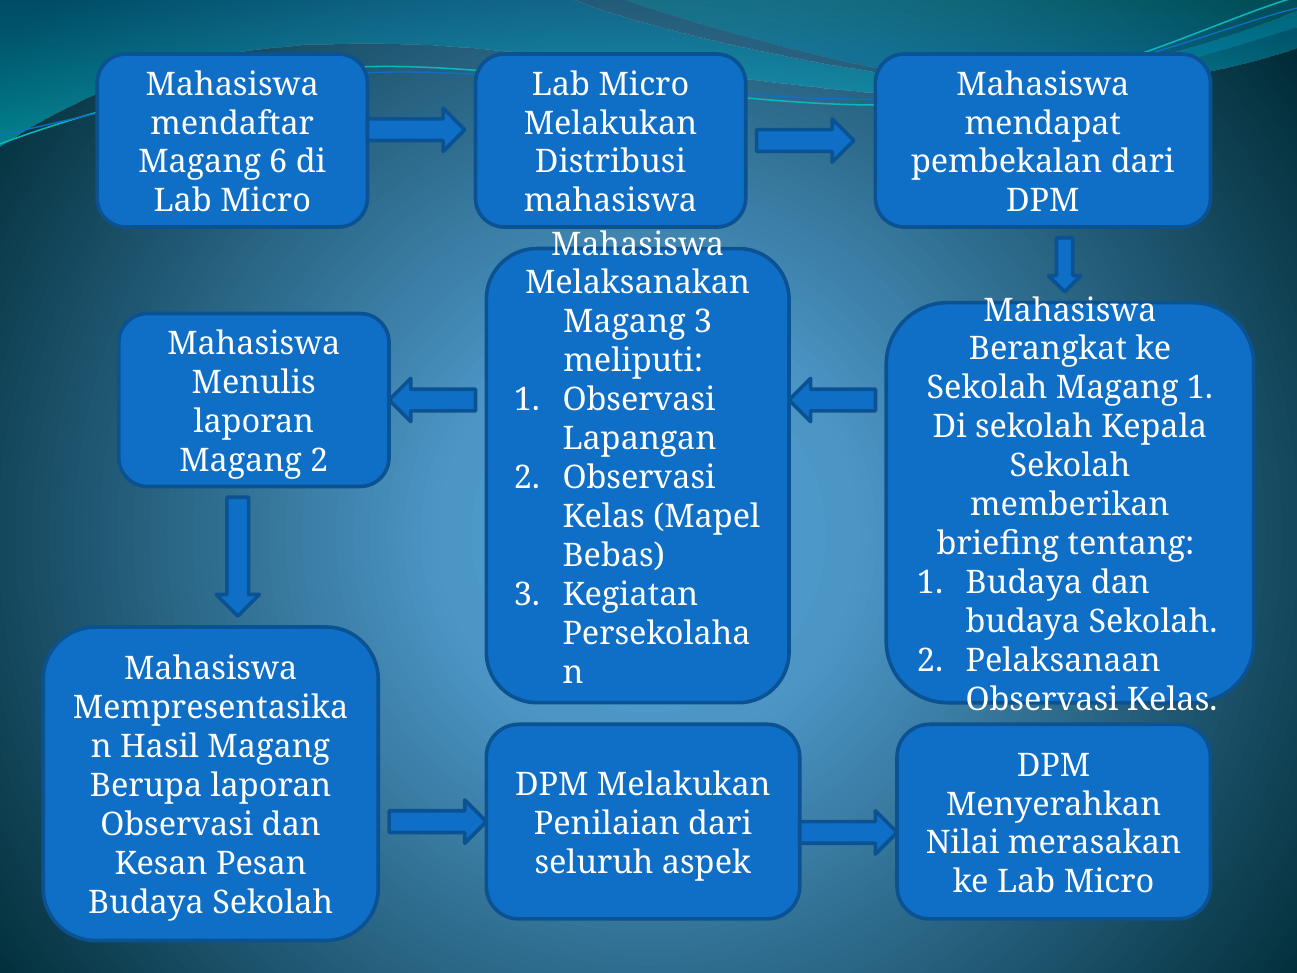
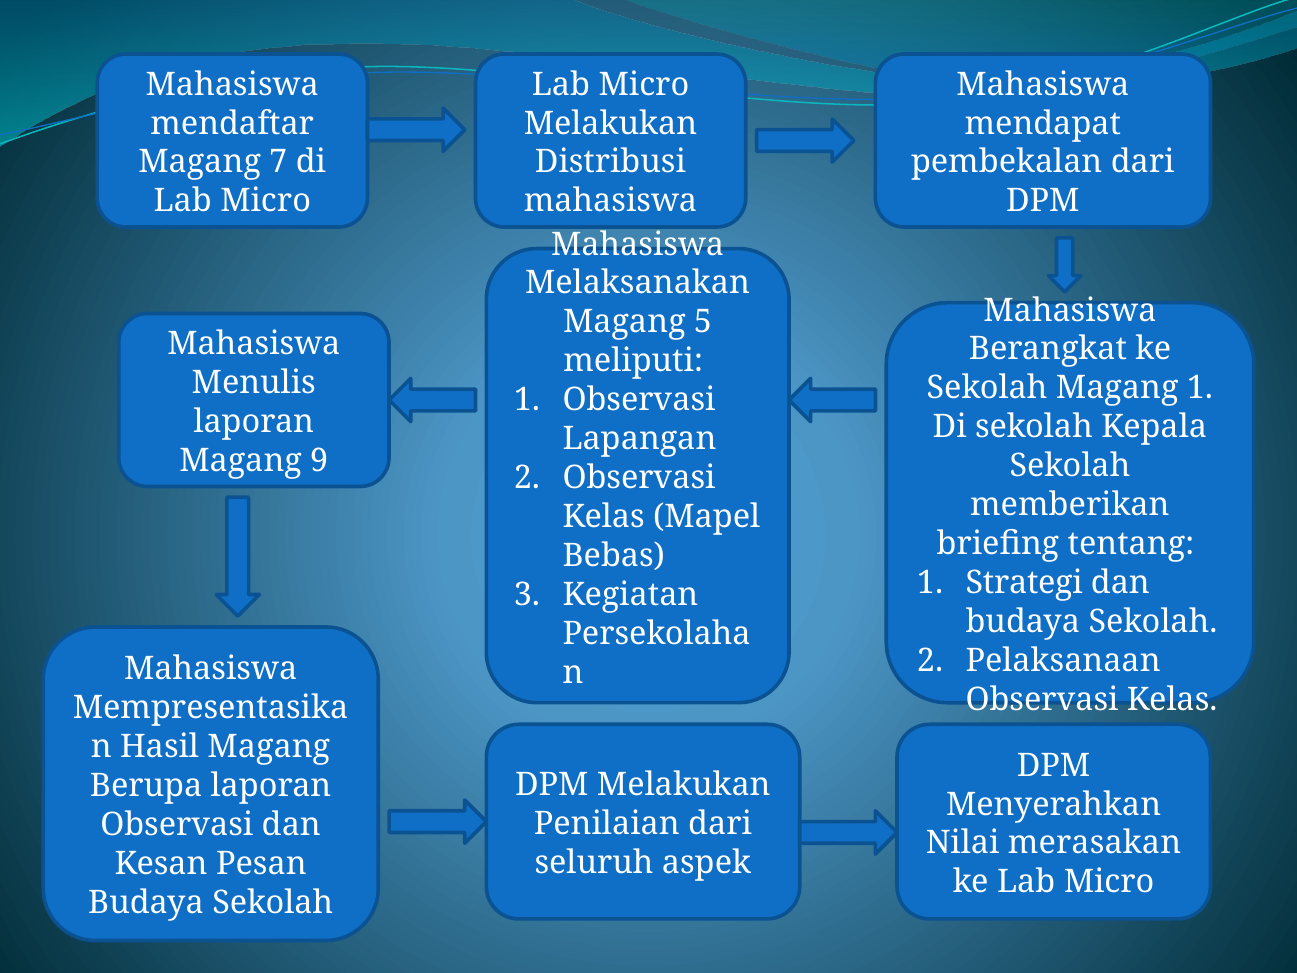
6: 6 -> 7
Magang 3: 3 -> 5
Magang 2: 2 -> 9
1 Budaya: Budaya -> Strategi
